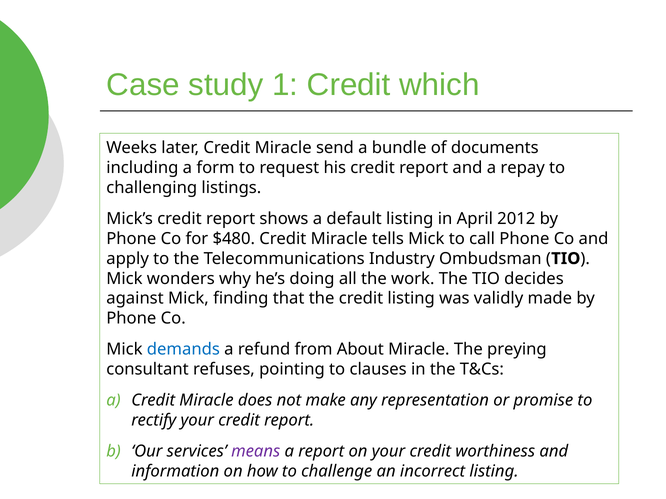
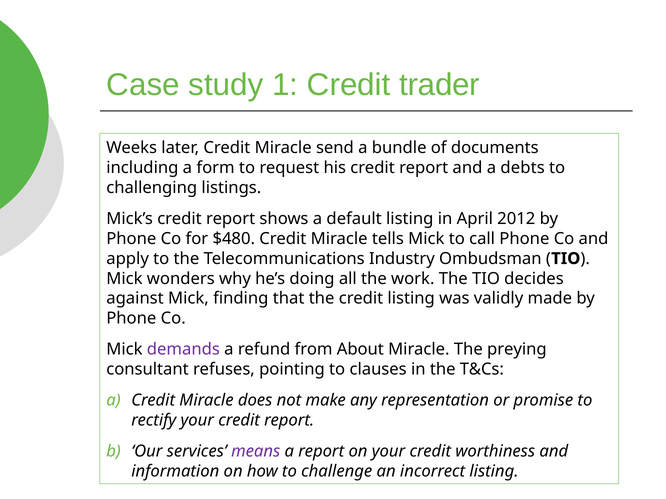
which: which -> trader
repay: repay -> debts
demands colour: blue -> purple
